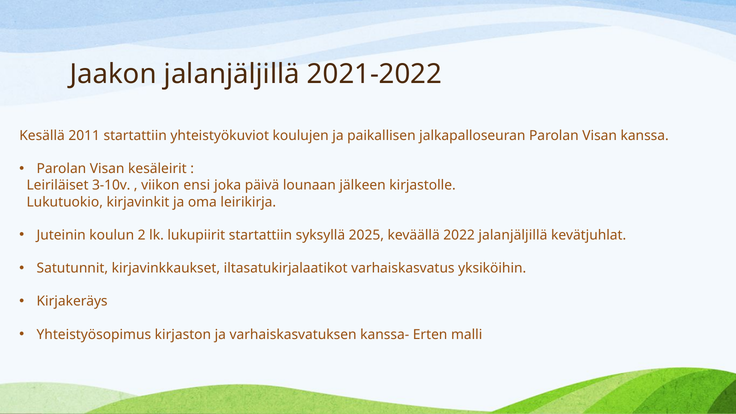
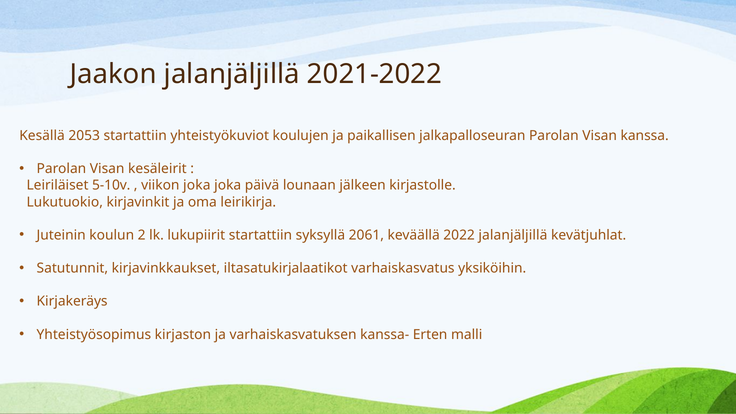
2011: 2011 -> 2053
3-10v: 3-10v -> 5-10v
viikon ensi: ensi -> joka
2025: 2025 -> 2061
